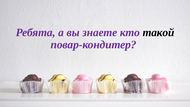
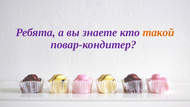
такой colour: black -> orange
